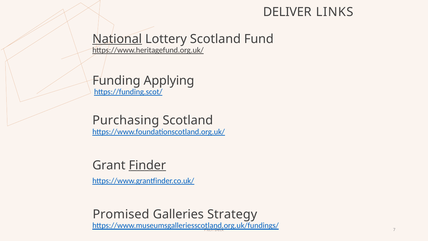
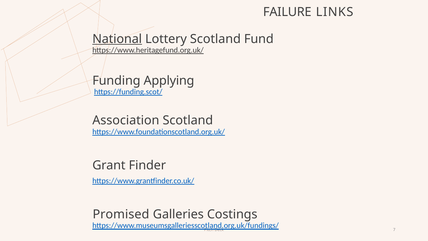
DELIVER: DELIVER -> FAILURE
Purchasing: Purchasing -> Association
Finder underline: present -> none
Strategy: Strategy -> Costings
